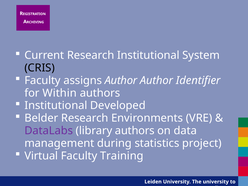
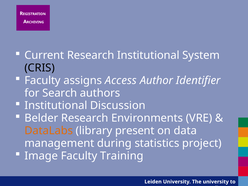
assigns Author: Author -> Access
Within: Within -> Search
Developed: Developed -> Discussion
DataLabs colour: purple -> orange
library authors: authors -> present
Virtual: Virtual -> Image
